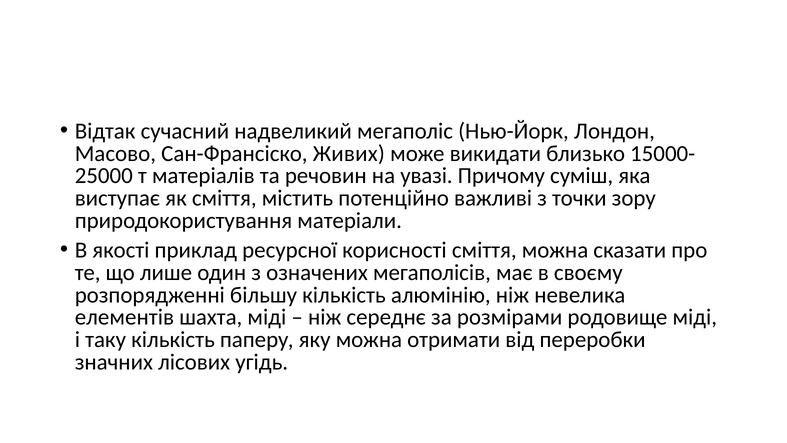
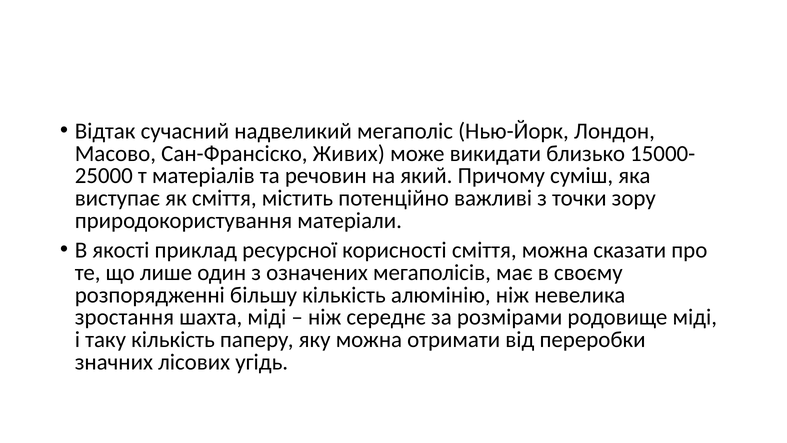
увазі: увазі -> який
елементів: елементів -> зростання
